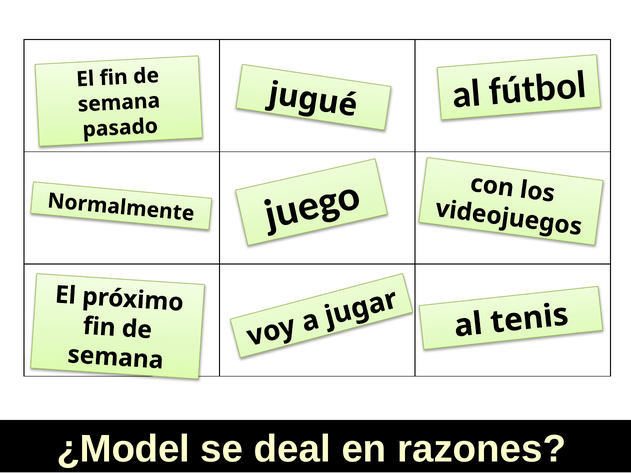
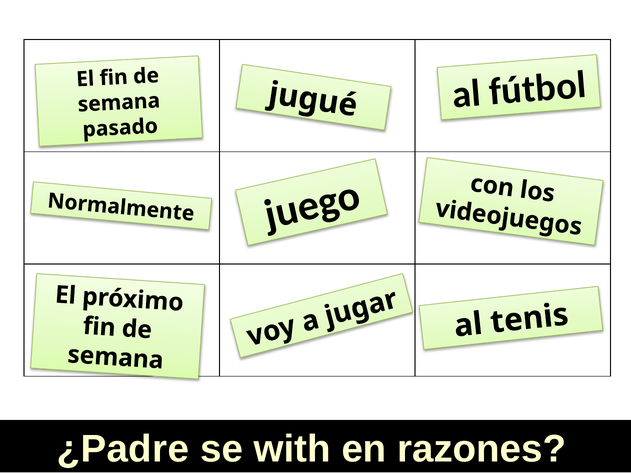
¿Model: ¿Model -> ¿Padre
deal: deal -> with
